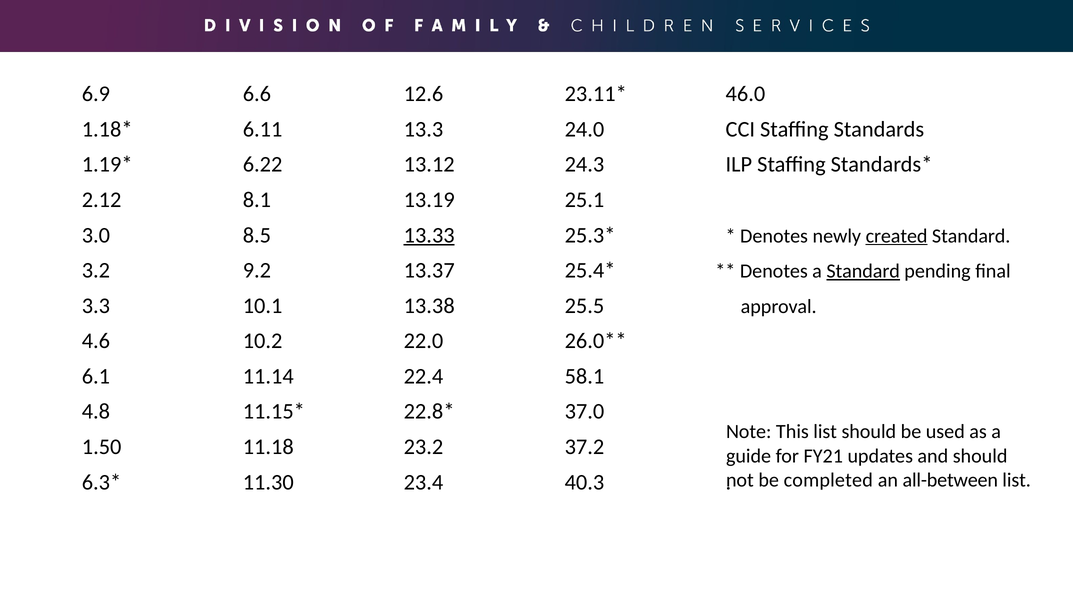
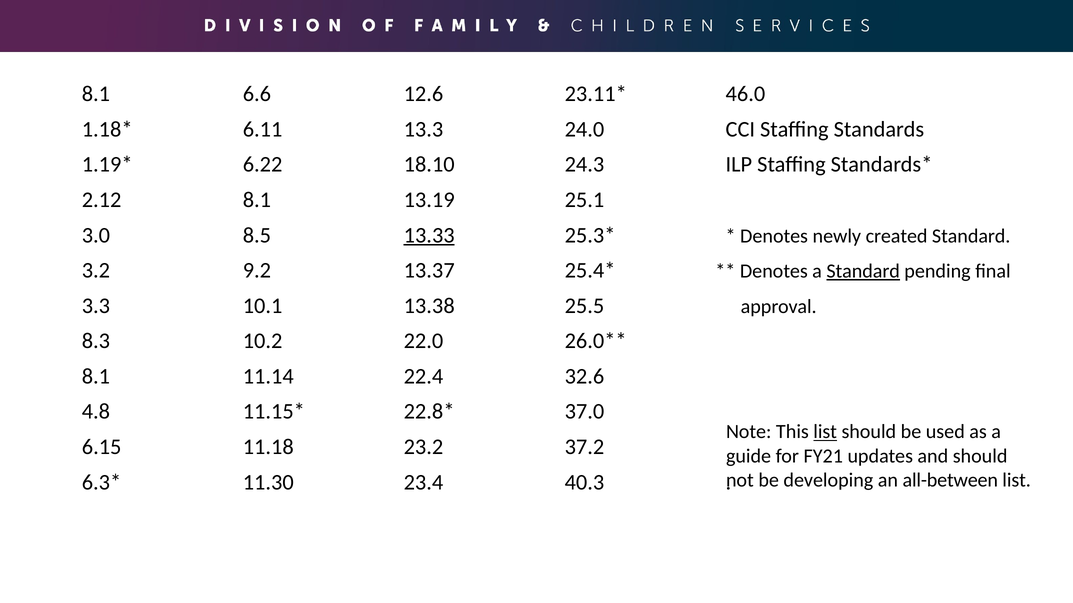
6.9 at (96, 94): 6.9 -> 8.1
13.12: 13.12 -> 18.10
created underline: present -> none
4.6: 4.6 -> 8.3
6.1 at (96, 377): 6.1 -> 8.1
58.1: 58.1 -> 32.6
list at (825, 432) underline: none -> present
1.50: 1.50 -> 6.15
completed: completed -> developing
